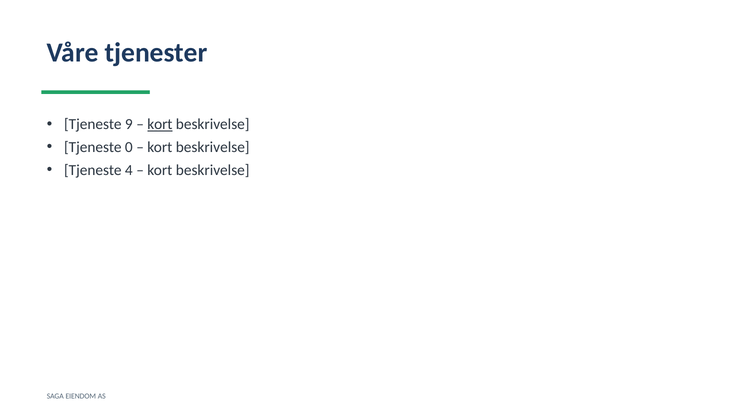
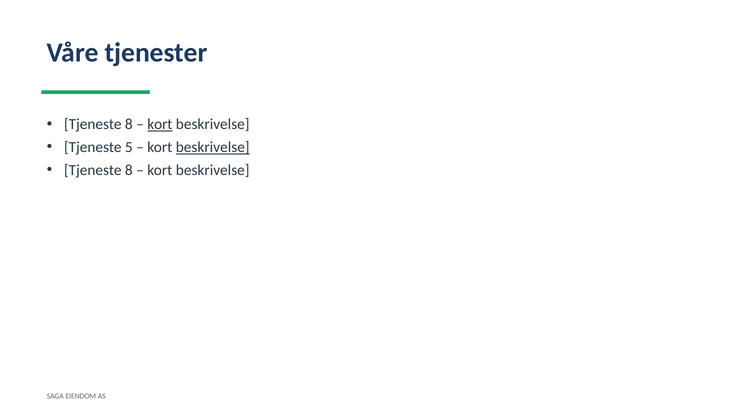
9 at (129, 124): 9 -> 8
0: 0 -> 5
beskrivelse at (213, 147) underline: none -> present
4 at (129, 170): 4 -> 8
